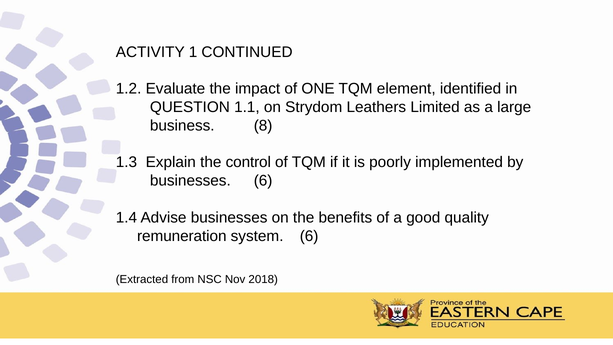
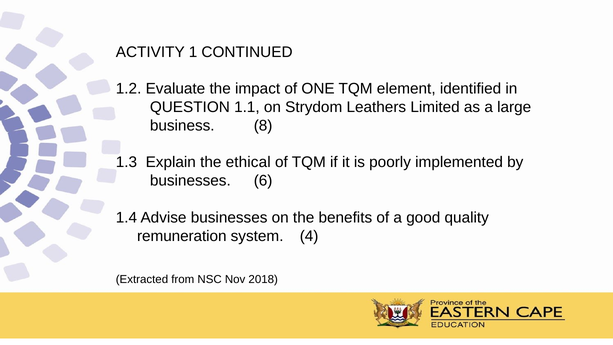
control: control -> ethical
system 6: 6 -> 4
